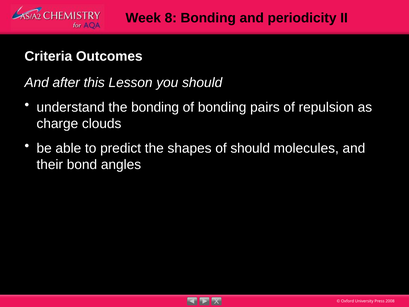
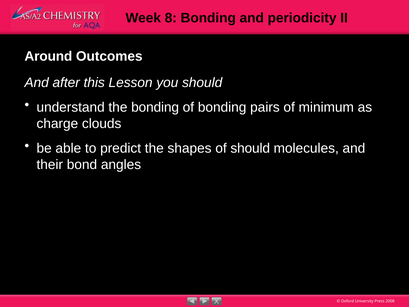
Criteria: Criteria -> Around
repulsion: repulsion -> minimum
